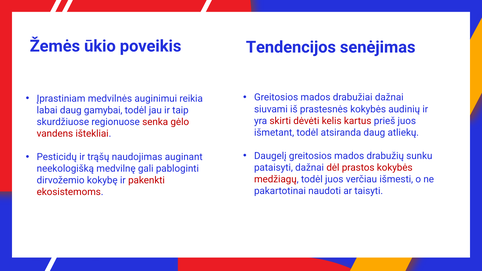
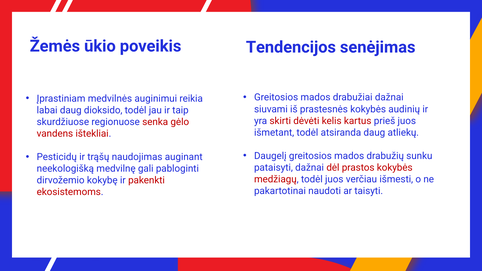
gamybai: gamybai -> dioksido
